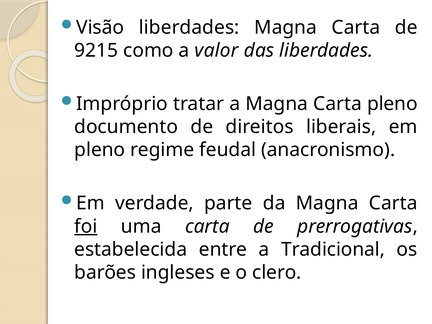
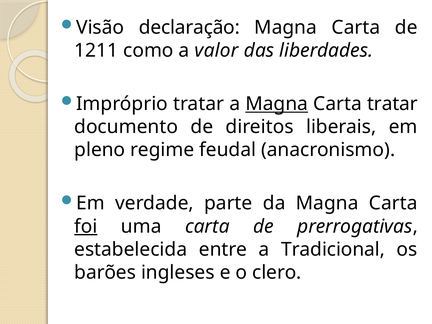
Visão liberdades: liberdades -> declaração
9215: 9215 -> 1211
Magna at (277, 104) underline: none -> present
Carta pleno: pleno -> tratar
